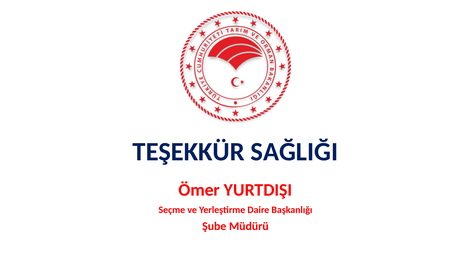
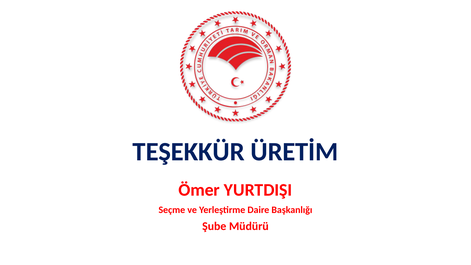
SAĞLIĞI: SAĞLIĞI -> ÜRETİM
